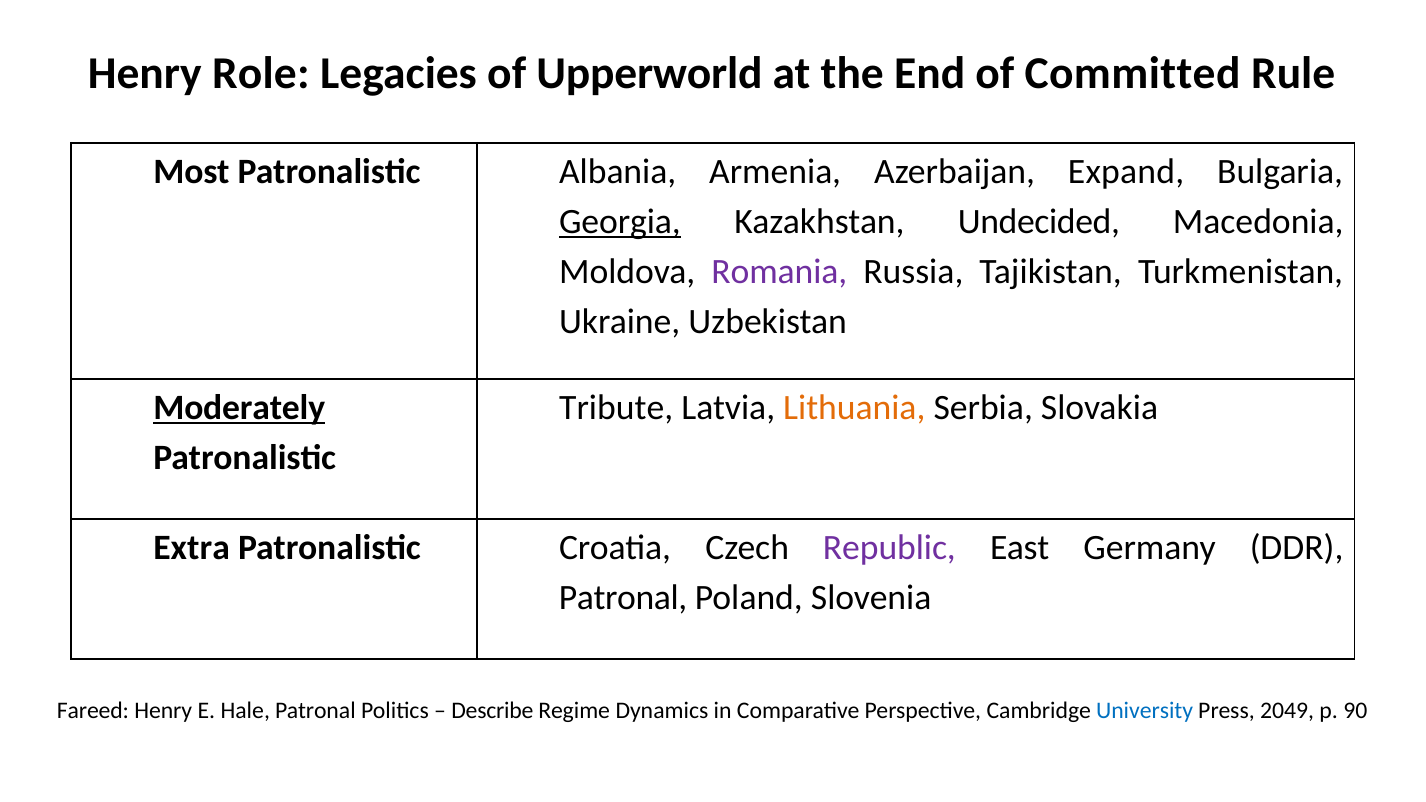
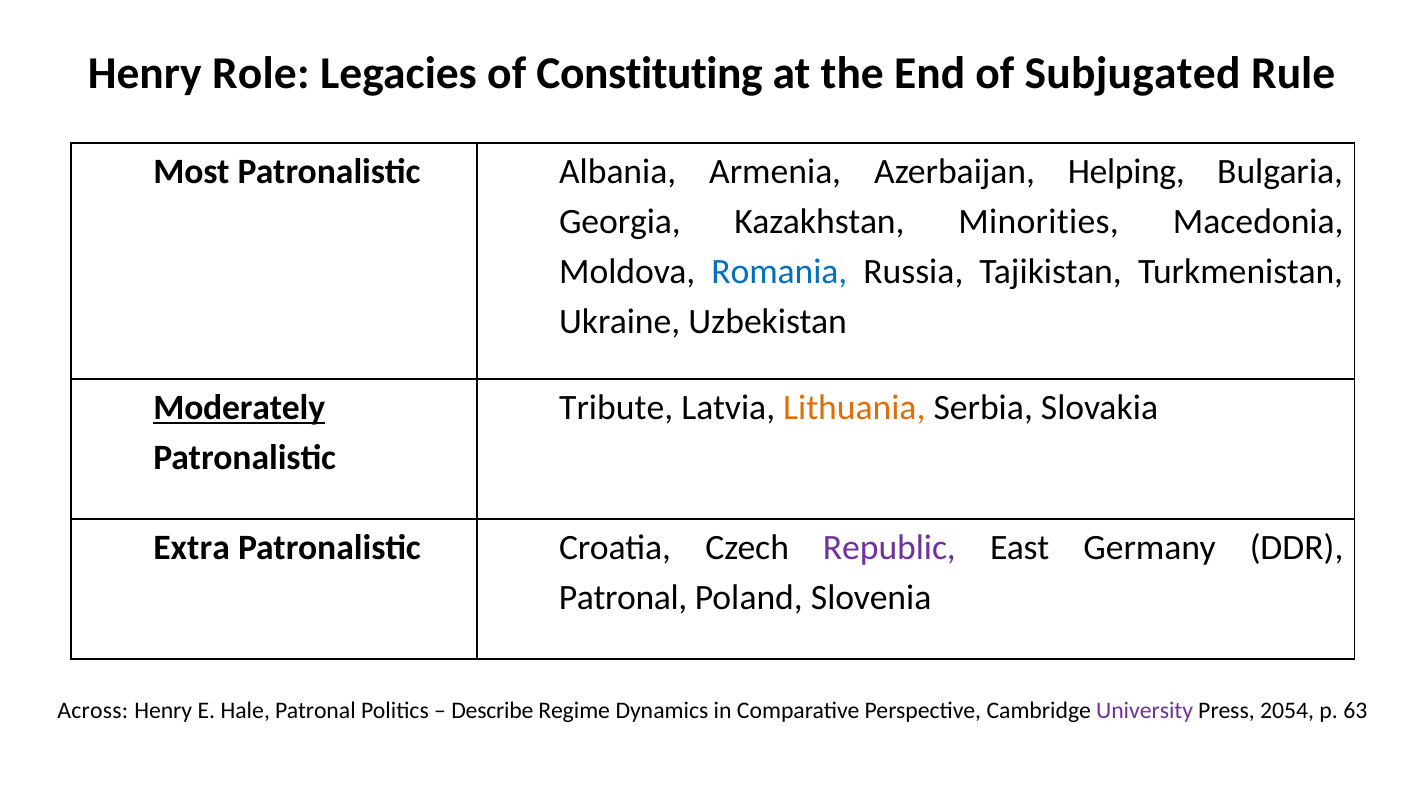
Upperworld: Upperworld -> Constituting
Committed: Committed -> Subjugated
Expand: Expand -> Helping
Georgia underline: present -> none
Undecided: Undecided -> Minorities
Romania colour: purple -> blue
Fareed: Fareed -> Across
University colour: blue -> purple
2049: 2049 -> 2054
90: 90 -> 63
